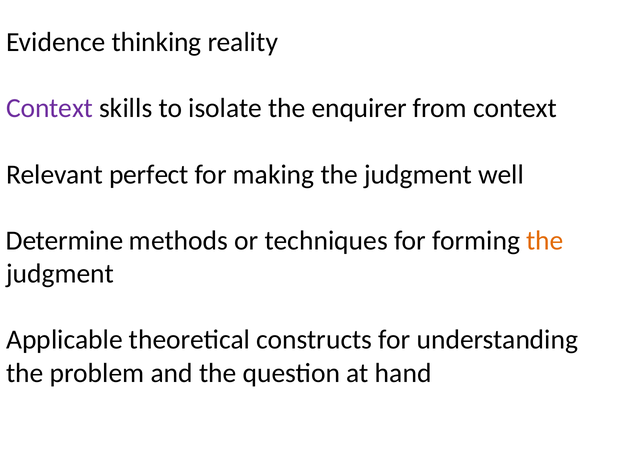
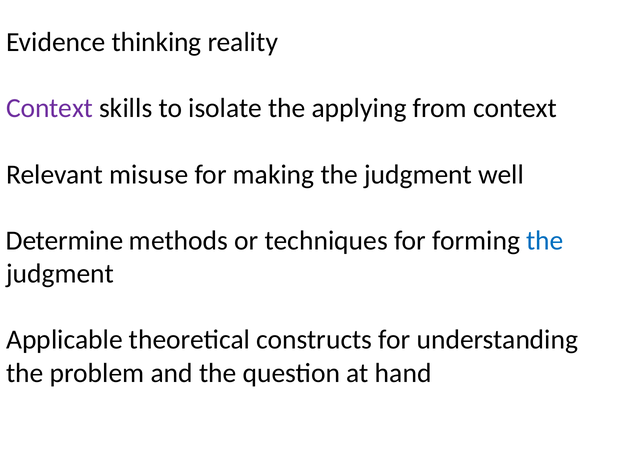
enquirer: enquirer -> applying
perfect: perfect -> misuse
the at (545, 241) colour: orange -> blue
